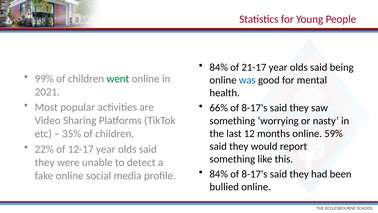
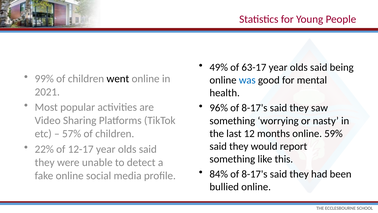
84% at (219, 67): 84% -> 49%
21-17: 21-17 -> 63-17
went colour: green -> black
66%: 66% -> 96%
35%: 35% -> 57%
